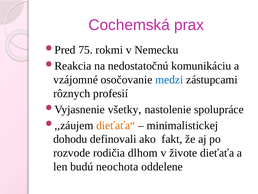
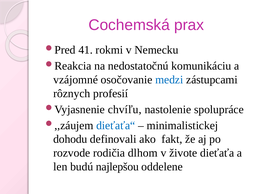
75: 75 -> 41
všetky: všetky -> chvíľu
dieťaťa“ colour: orange -> blue
neochota: neochota -> najlepšou
